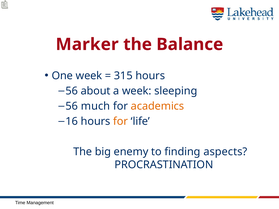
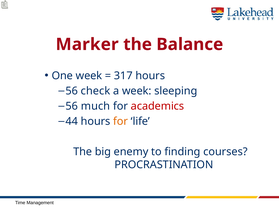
315: 315 -> 317
about: about -> check
academics colour: orange -> red
16: 16 -> 44
aspects: aspects -> courses
